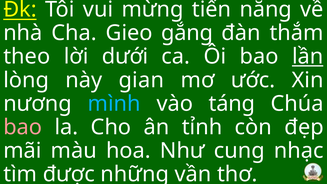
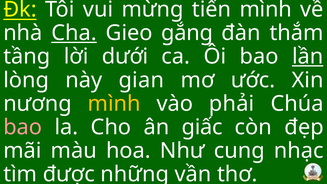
tiến năng: năng -> mình
Cha underline: none -> present
theo: theo -> tầng
mình at (114, 104) colour: light blue -> yellow
táng: táng -> phải
tỉnh: tỉnh -> giấc
